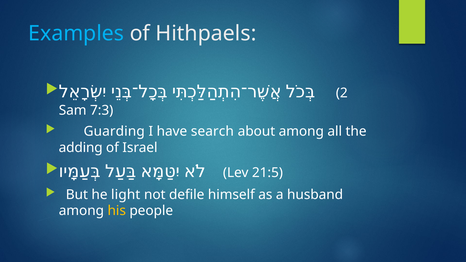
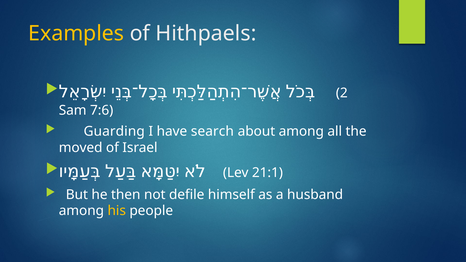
Examples colour: light blue -> yellow
7:3: 7:3 -> 7:6
adding: adding -> moved
21:5: 21:5 -> 21:1
light: light -> then
